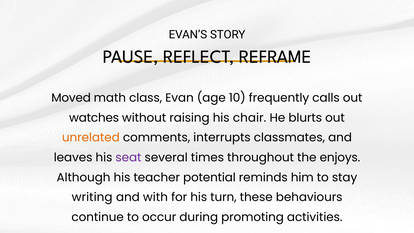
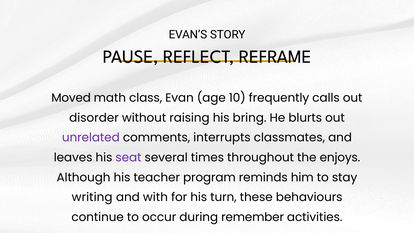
watches: watches -> disorder
chair: chair -> bring
unrelated colour: orange -> purple
potential: potential -> program
promoting: promoting -> remember
